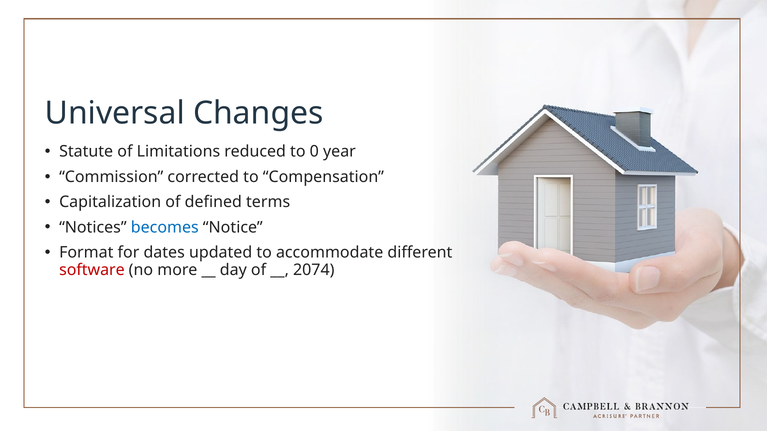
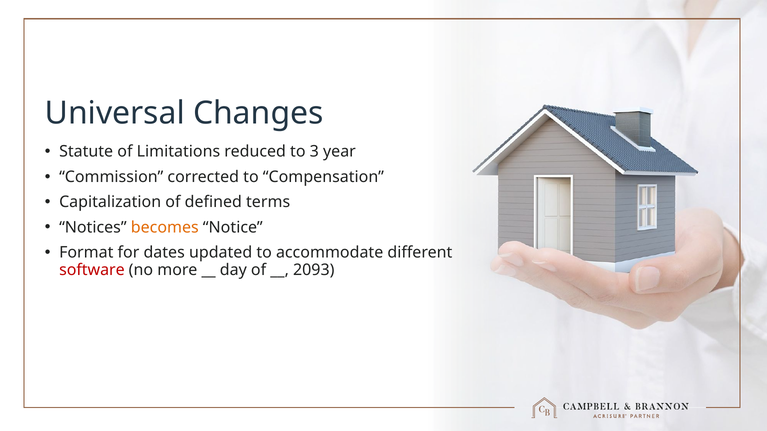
0: 0 -> 3
becomes colour: blue -> orange
2074: 2074 -> 2093
